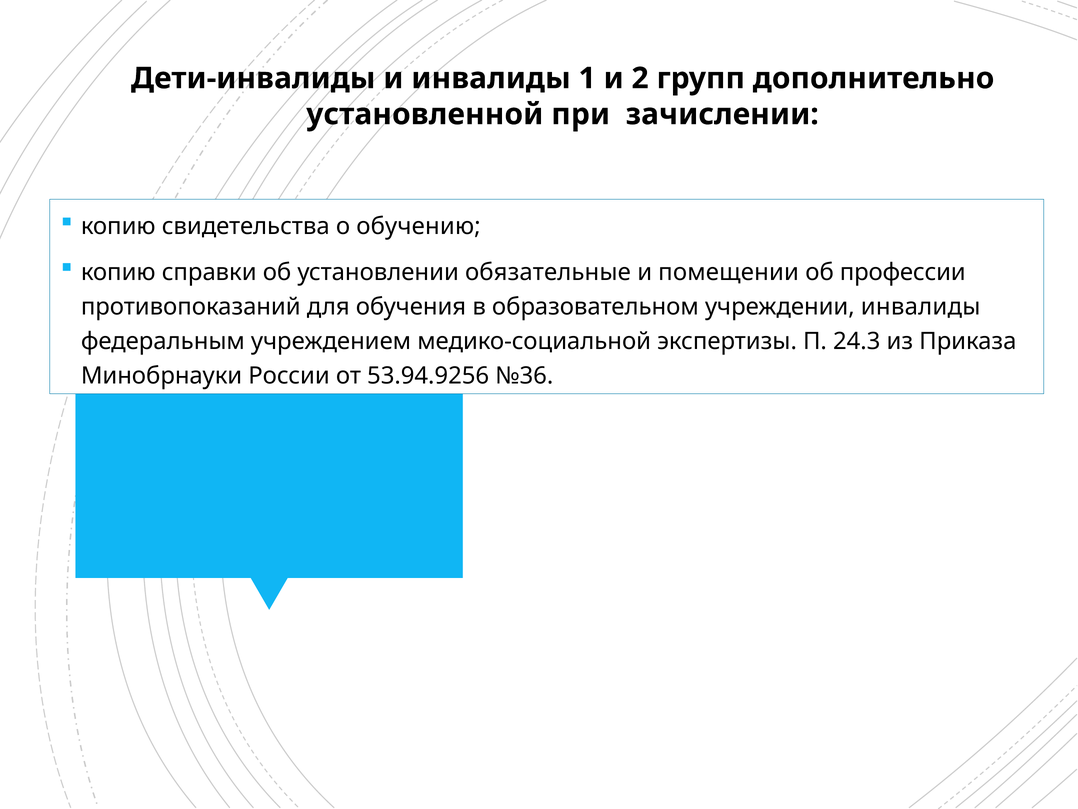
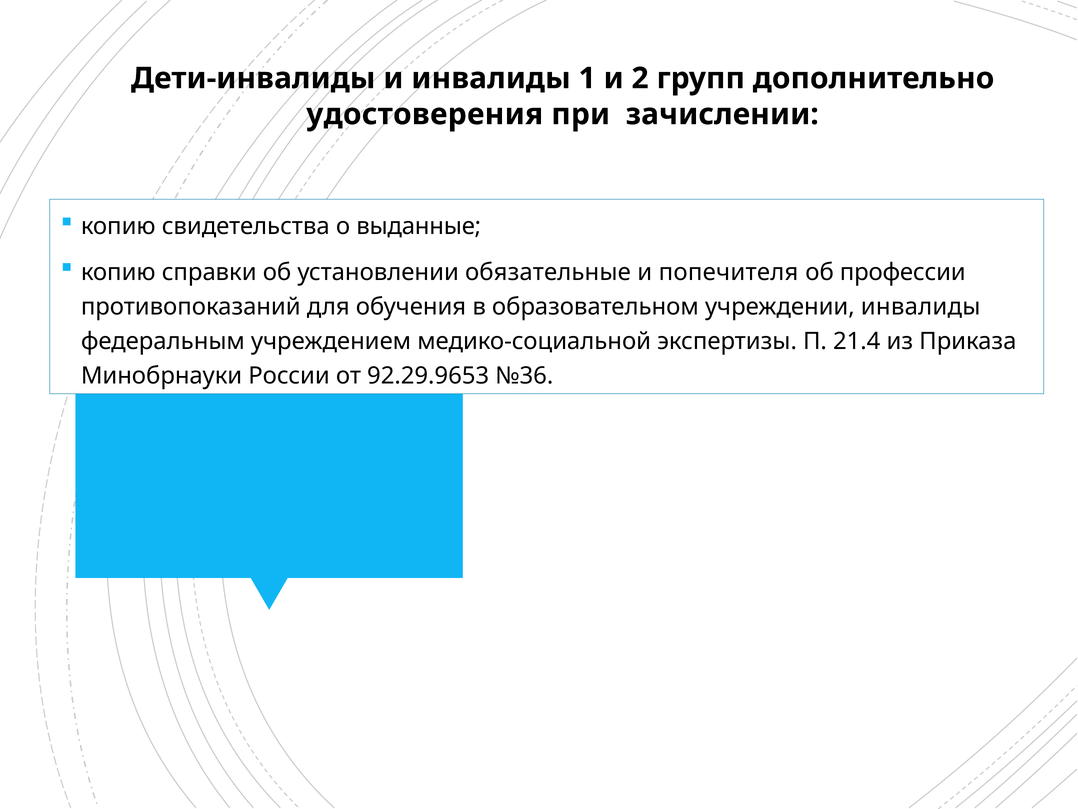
установленной: установленной -> удостоверения
обучению: обучению -> выданные
помещении: помещении -> попечителя
24.3: 24.3 -> 21.4
53.94.9256: 53.94.9256 -> 92.29.9653
